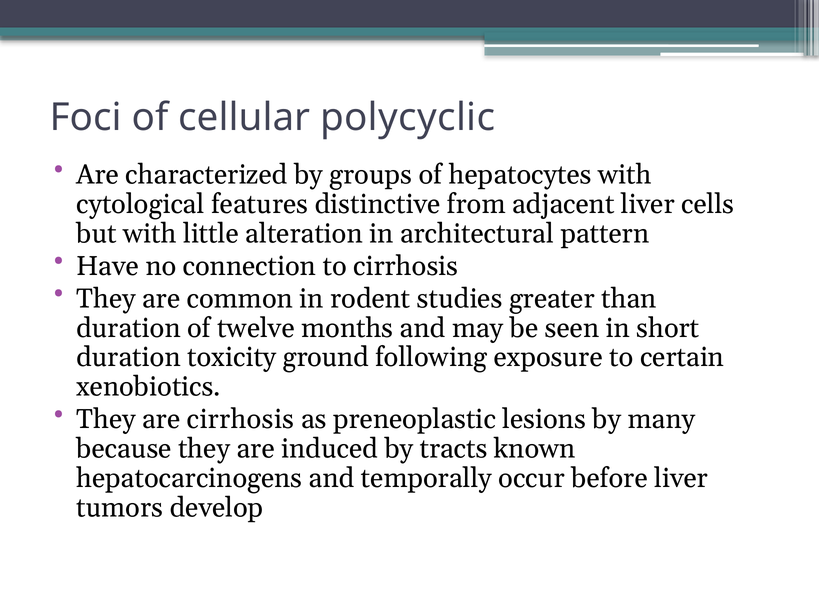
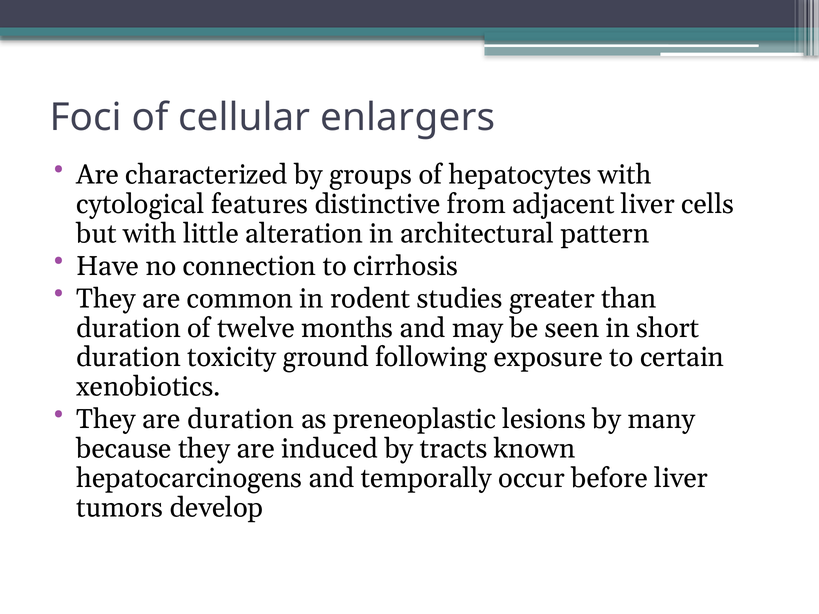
polycyclic: polycyclic -> enlargers
are cirrhosis: cirrhosis -> duration
